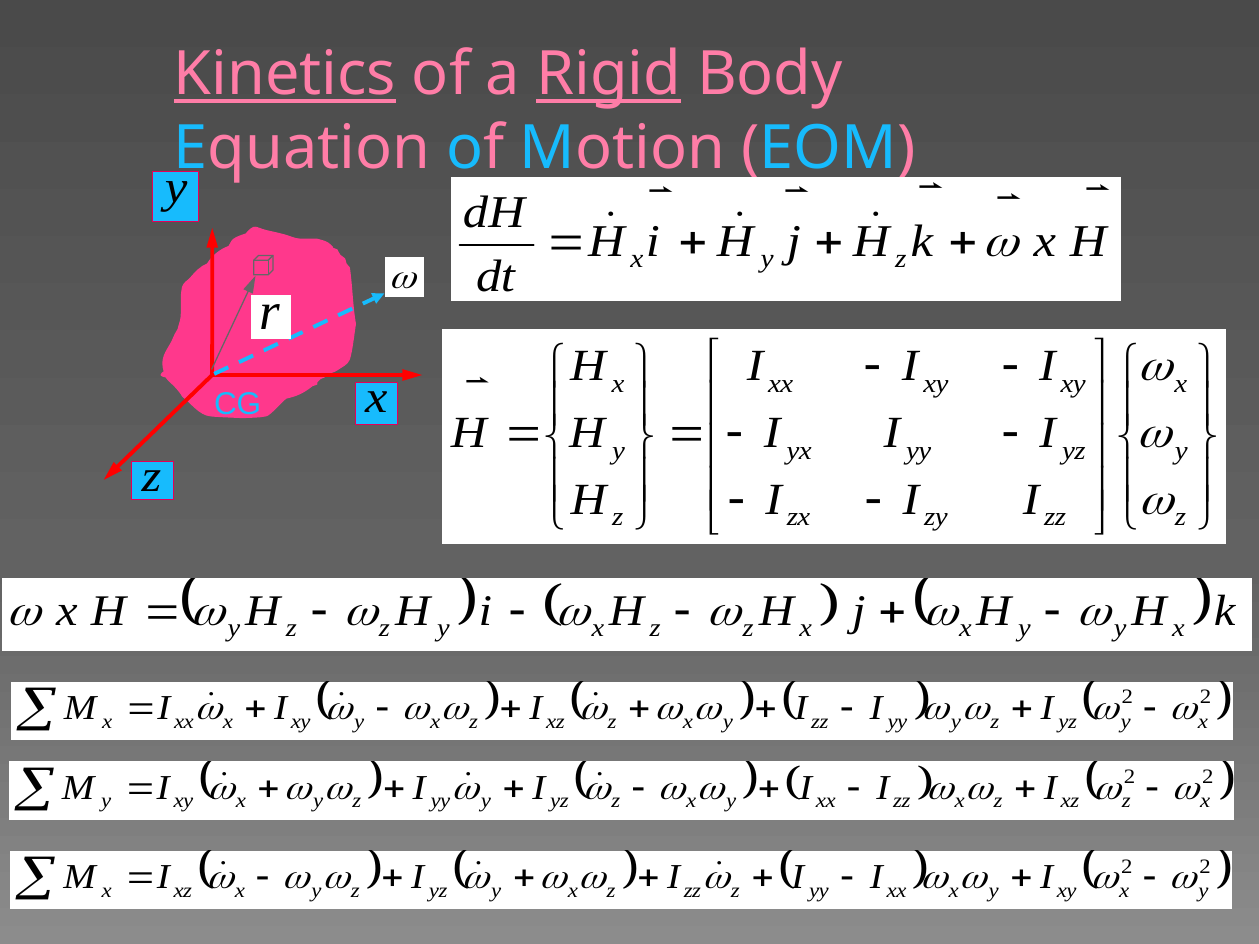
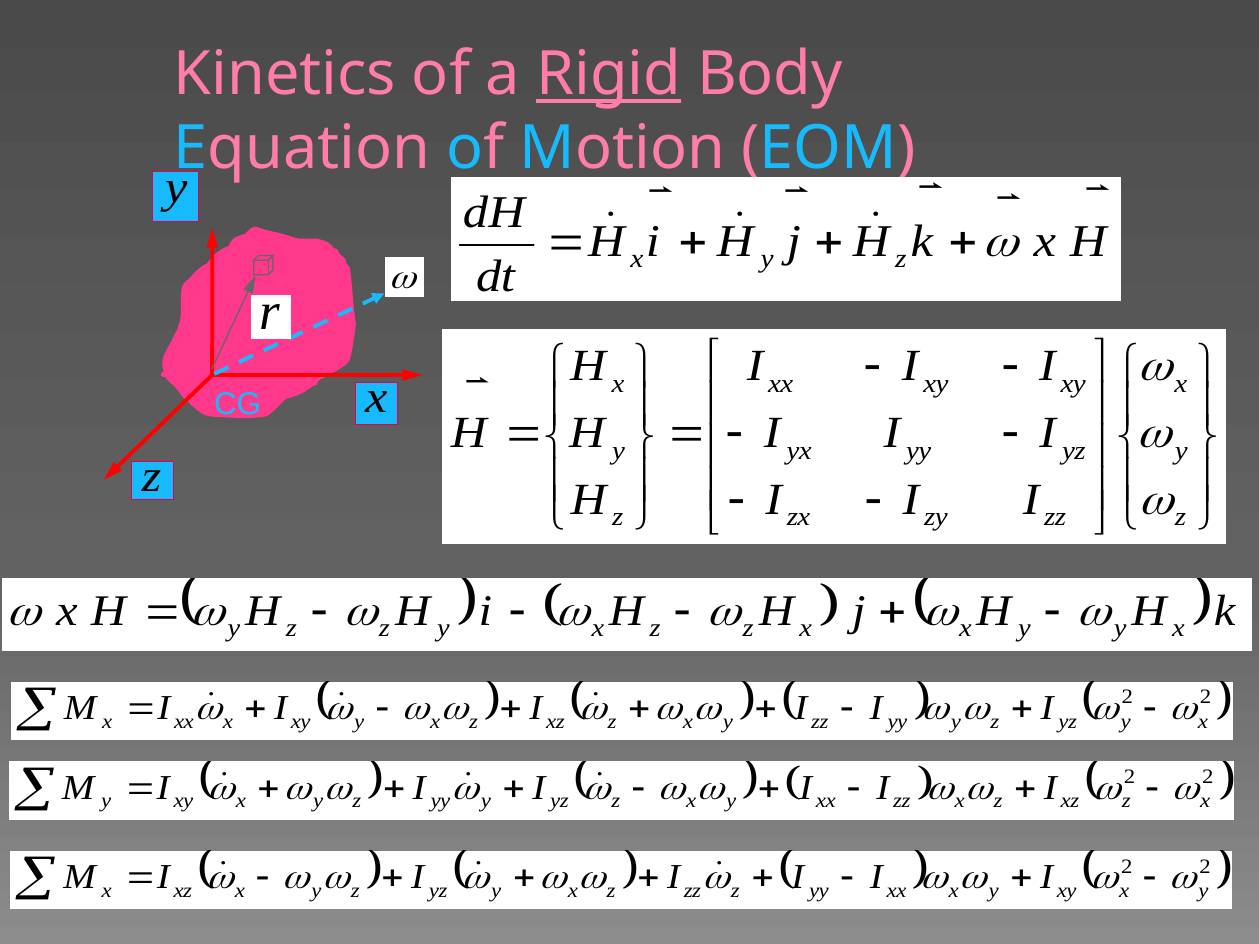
Kinetics underline: present -> none
